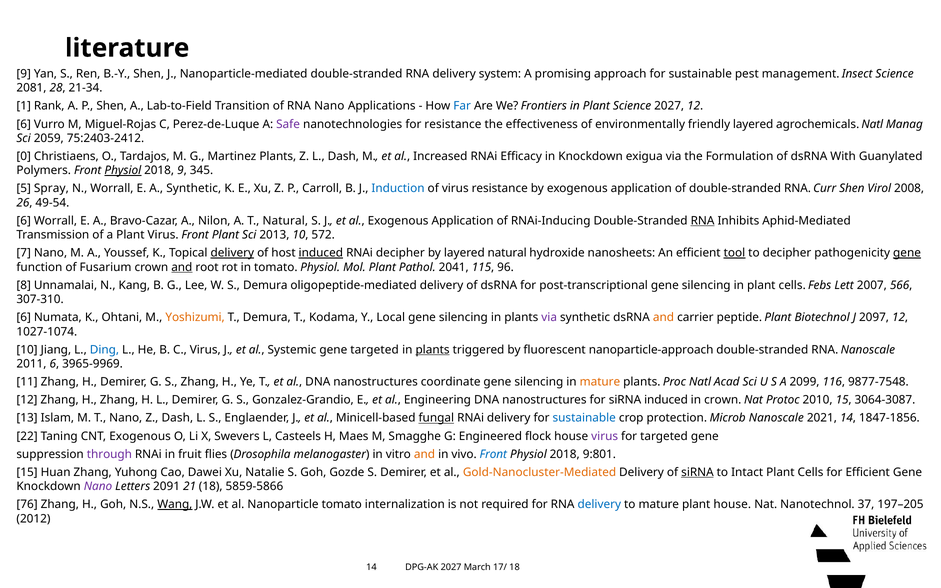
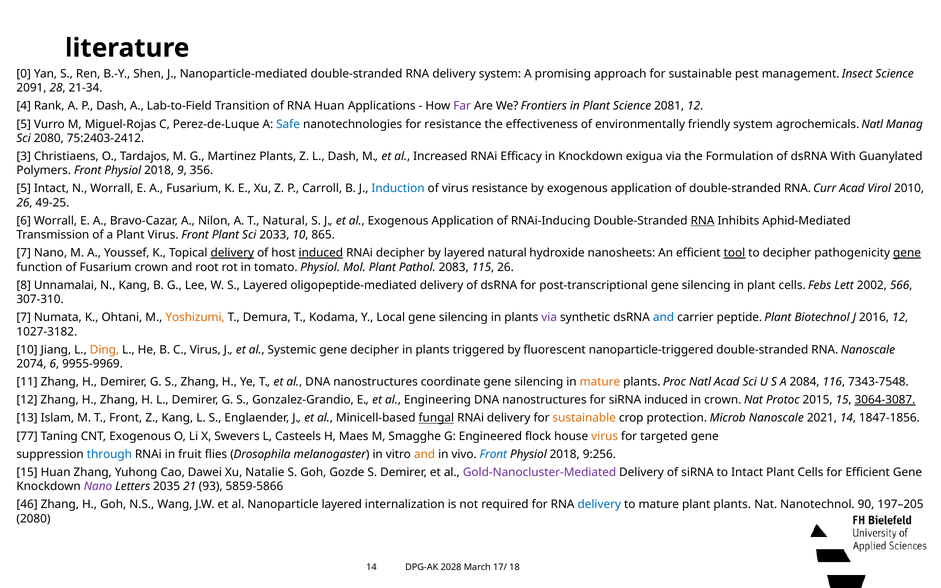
9 at (24, 74): 9 -> 0
2081: 2081 -> 2091
1: 1 -> 4
P Shen: Shen -> Dash
RNA Nano: Nano -> Huan
Far colour: blue -> purple
Science 2027: 2027 -> 2081
6 at (24, 124): 6 -> 5
Safe colour: purple -> blue
friendly layered: layered -> system
Sci 2059: 2059 -> 2080
0: 0 -> 3
Physiol at (123, 171) underline: present -> none
345: 345 -> 356
5 Spray: Spray -> Intact
A Synthetic: Synthetic -> Fusarium
Curr Shen: Shen -> Acad
2008: 2008 -> 2010
49-54: 49-54 -> 49-25
2013: 2013 -> 2033
572: 572 -> 865
and at (182, 267) underline: present -> none
2041: 2041 -> 2083
115 96: 96 -> 26
S Demura: Demura -> Layered
2007: 2007 -> 2002
6 at (24, 318): 6 -> 7
and at (663, 318) colour: orange -> blue
2097: 2097 -> 2016
1027-1074: 1027-1074 -> 1027-3182
Ding colour: blue -> orange
gene targeted: targeted -> decipher
plants at (433, 350) underline: present -> none
nanoparticle-approach: nanoparticle-approach -> nanoparticle-triggered
2011: 2011 -> 2074
3965-9969: 3965-9969 -> 9955-9969
2099: 2099 -> 2084
9877-7548: 9877-7548 -> 7343-7548
2010: 2010 -> 2015
3064-3087 underline: none -> present
T Nano: Nano -> Front
Z Dash: Dash -> Kang
sustainable at (584, 418) colour: blue -> orange
22: 22 -> 77
virus at (605, 436) colour: purple -> orange
through colour: purple -> blue
9:801: 9:801 -> 9:256
Gold-Nanocluster-Mediated colour: orange -> purple
siRNA at (697, 472) underline: present -> none
2091: 2091 -> 2035
21 18: 18 -> 93
76: 76 -> 46
Wang underline: present -> none
Nanoparticle tomato: tomato -> layered
plant house: house -> plants
37: 37 -> 90
2012 at (33, 519): 2012 -> 2080
2027 at (451, 567): 2027 -> 2028
